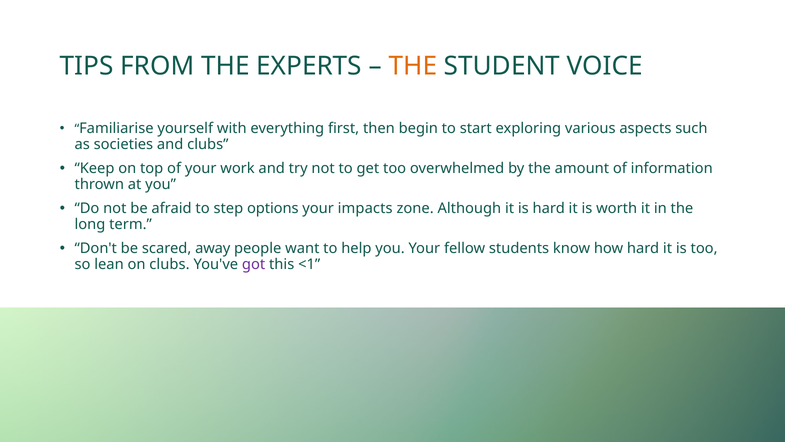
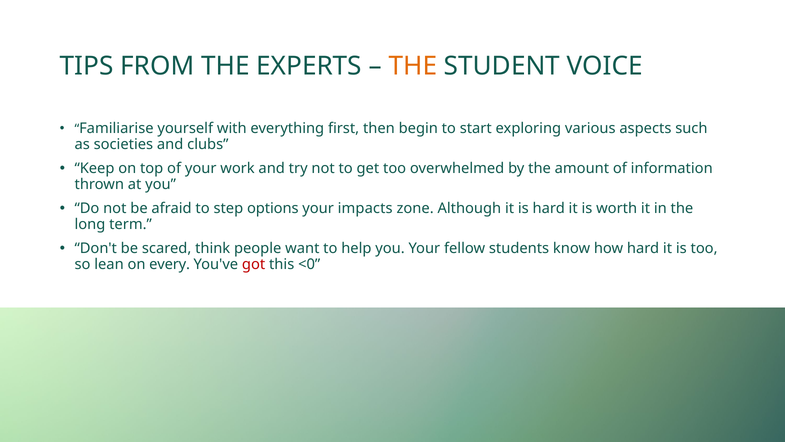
away: away -> think
on clubs: clubs -> every
got colour: purple -> red
<1: <1 -> <0
